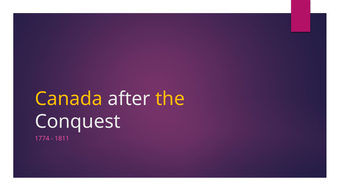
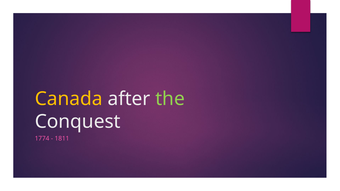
the colour: yellow -> light green
